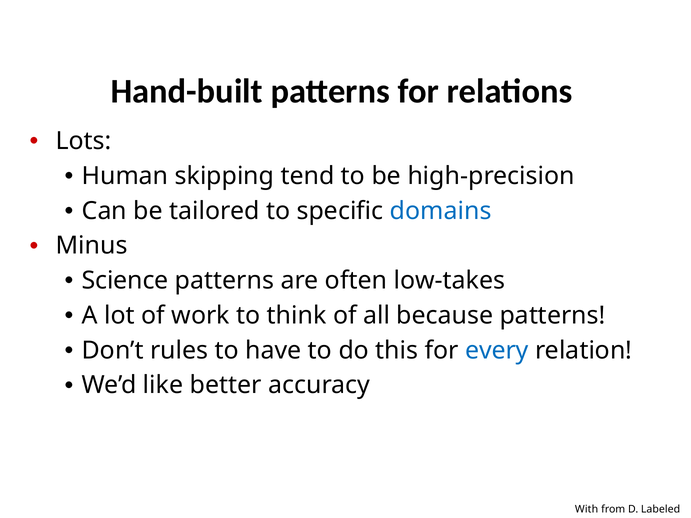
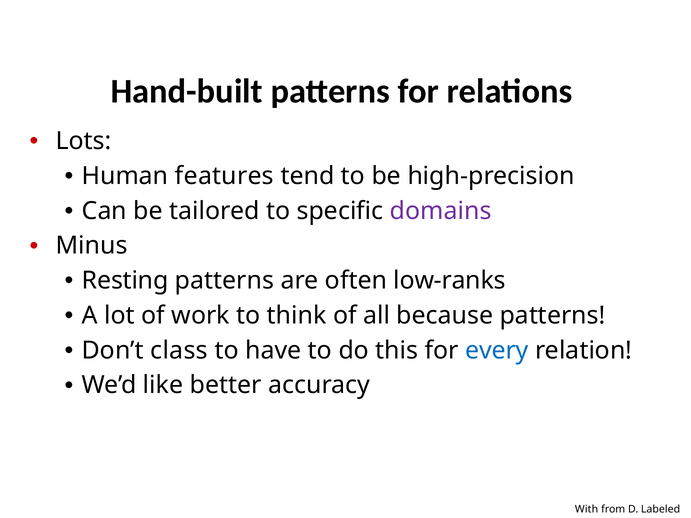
skipping: skipping -> features
domains colour: blue -> purple
Science: Science -> Resting
low-takes: low-takes -> low-ranks
rules: rules -> class
